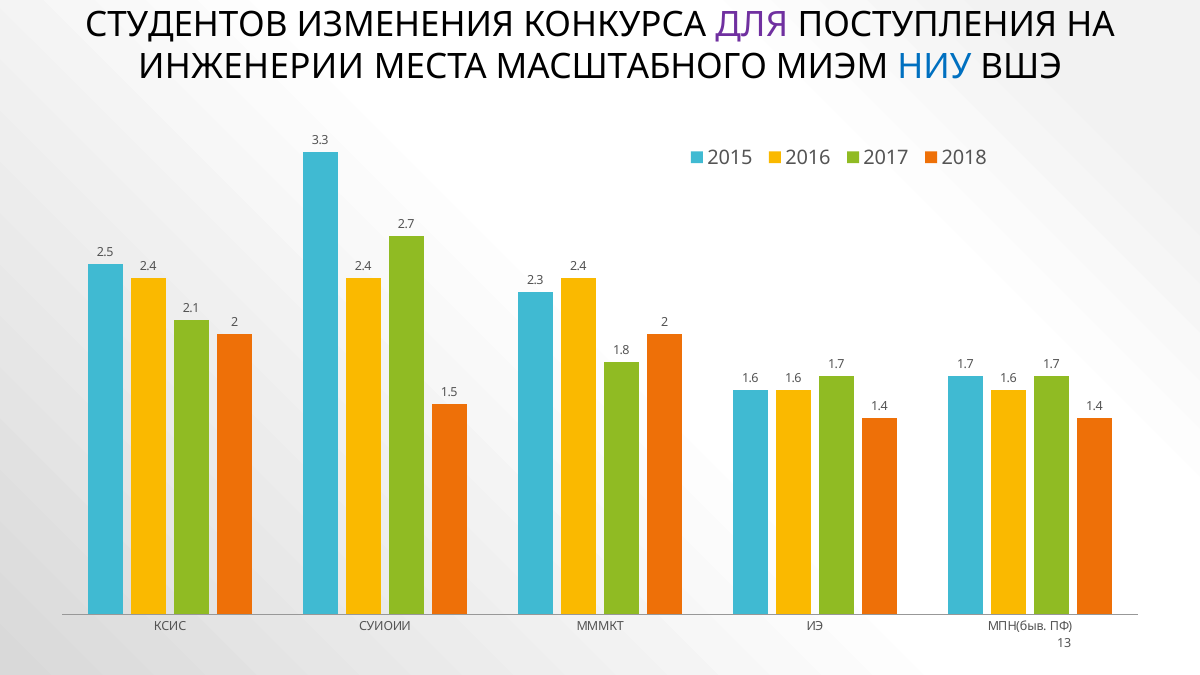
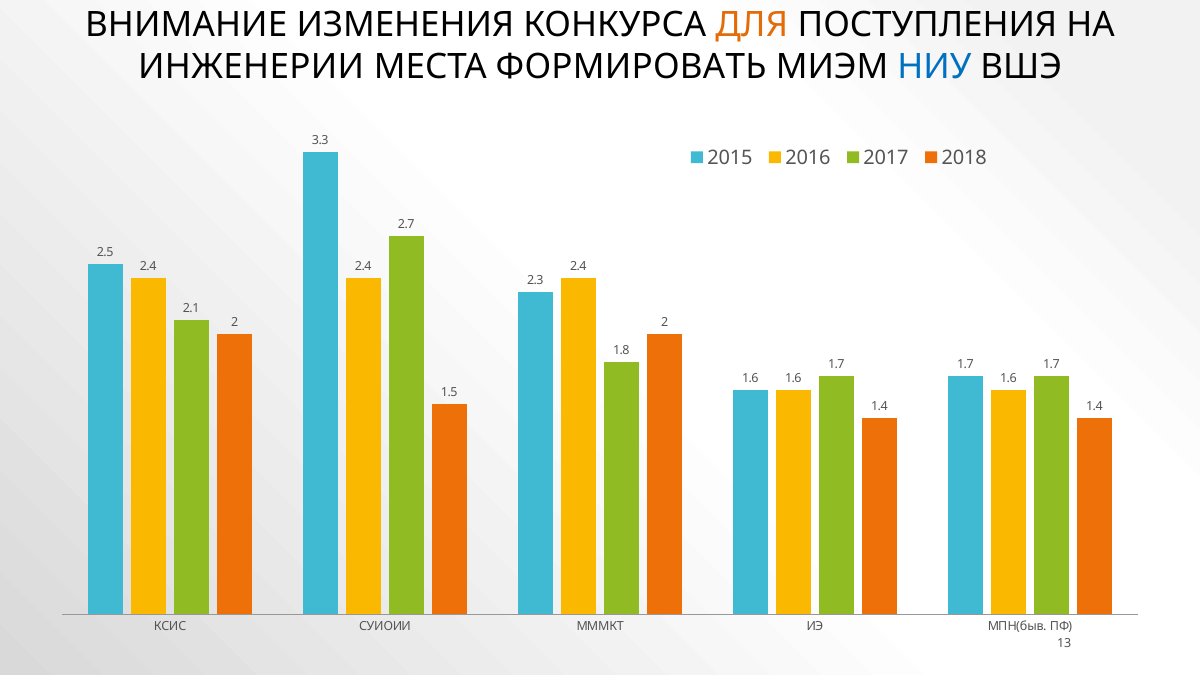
СТУДЕНТОВ: СТУДЕНТОВ -> ВНИМАНИЕ
ДЛЯ colour: purple -> orange
МАСШТАБНОГО: МАСШТАБНОГО -> ФОРМИРОВАТЬ
